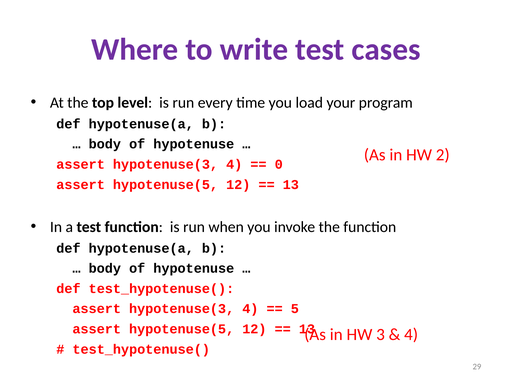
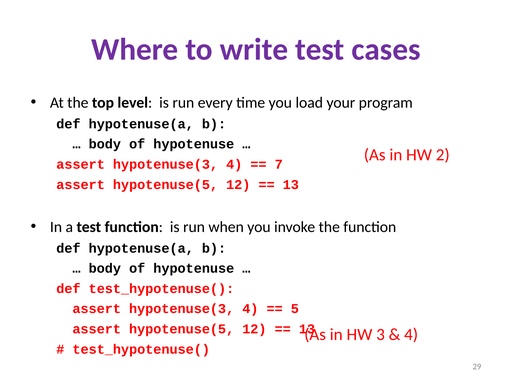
0: 0 -> 7
